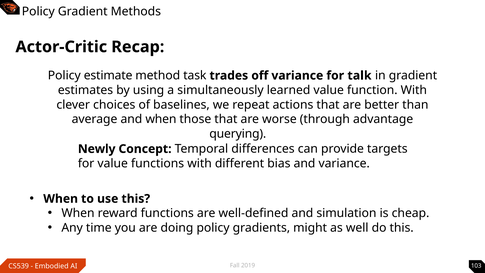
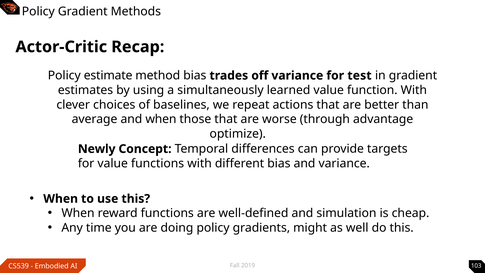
method task: task -> bias
talk: talk -> test
querying: querying -> optimize
